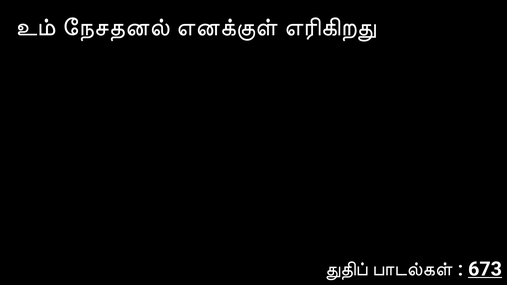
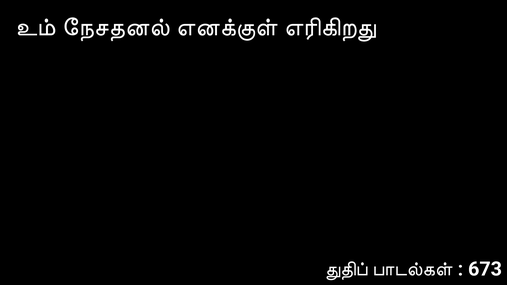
673 underline: present -> none
